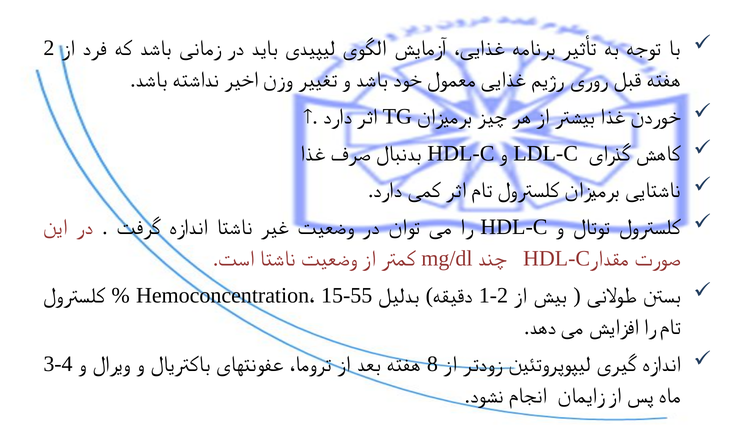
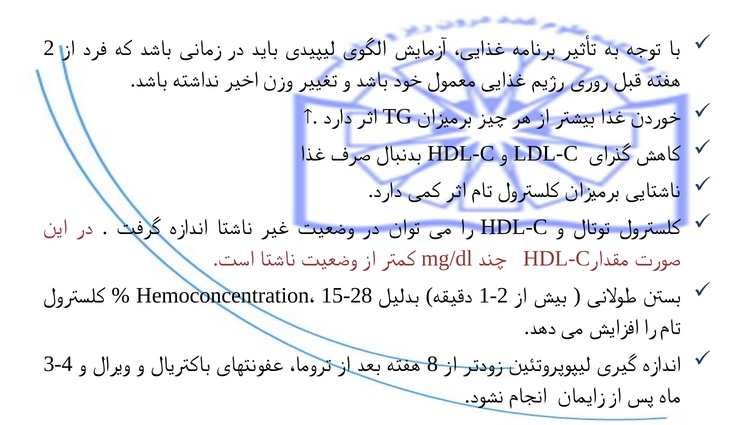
15-55: 15-55 -> 15-28
